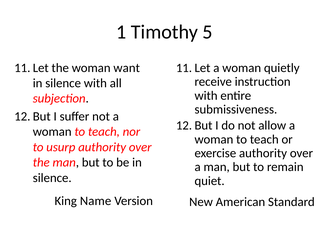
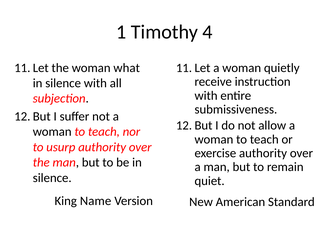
5: 5 -> 4
want: want -> what
